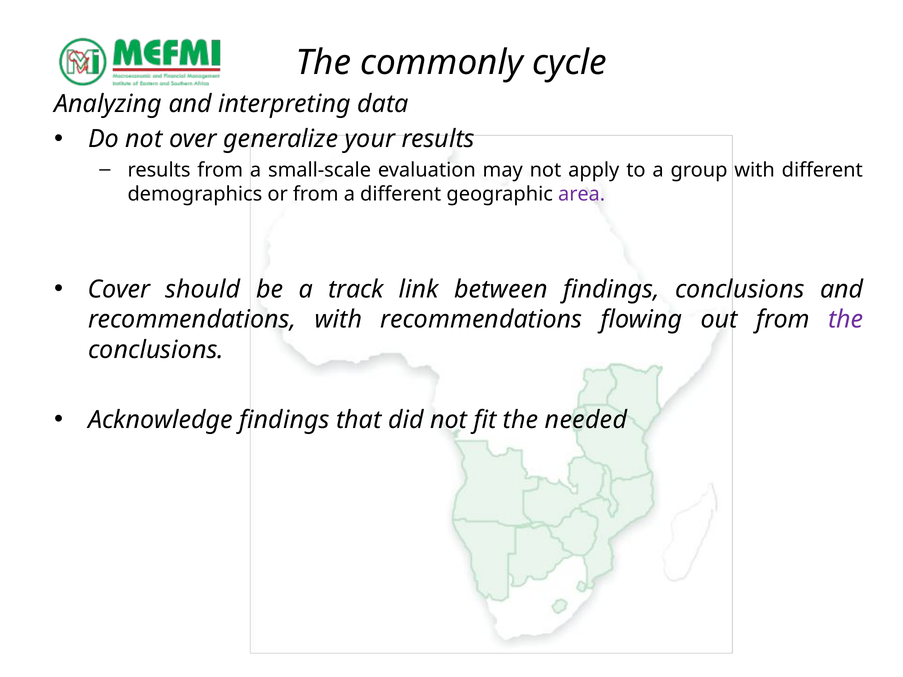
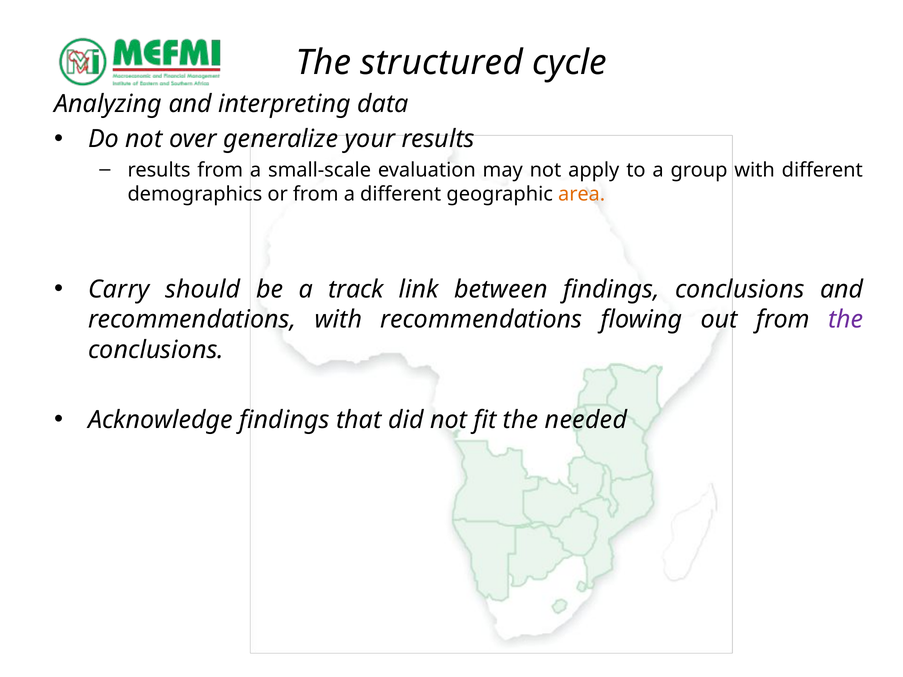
commonly: commonly -> structured
area colour: purple -> orange
Cover: Cover -> Carry
